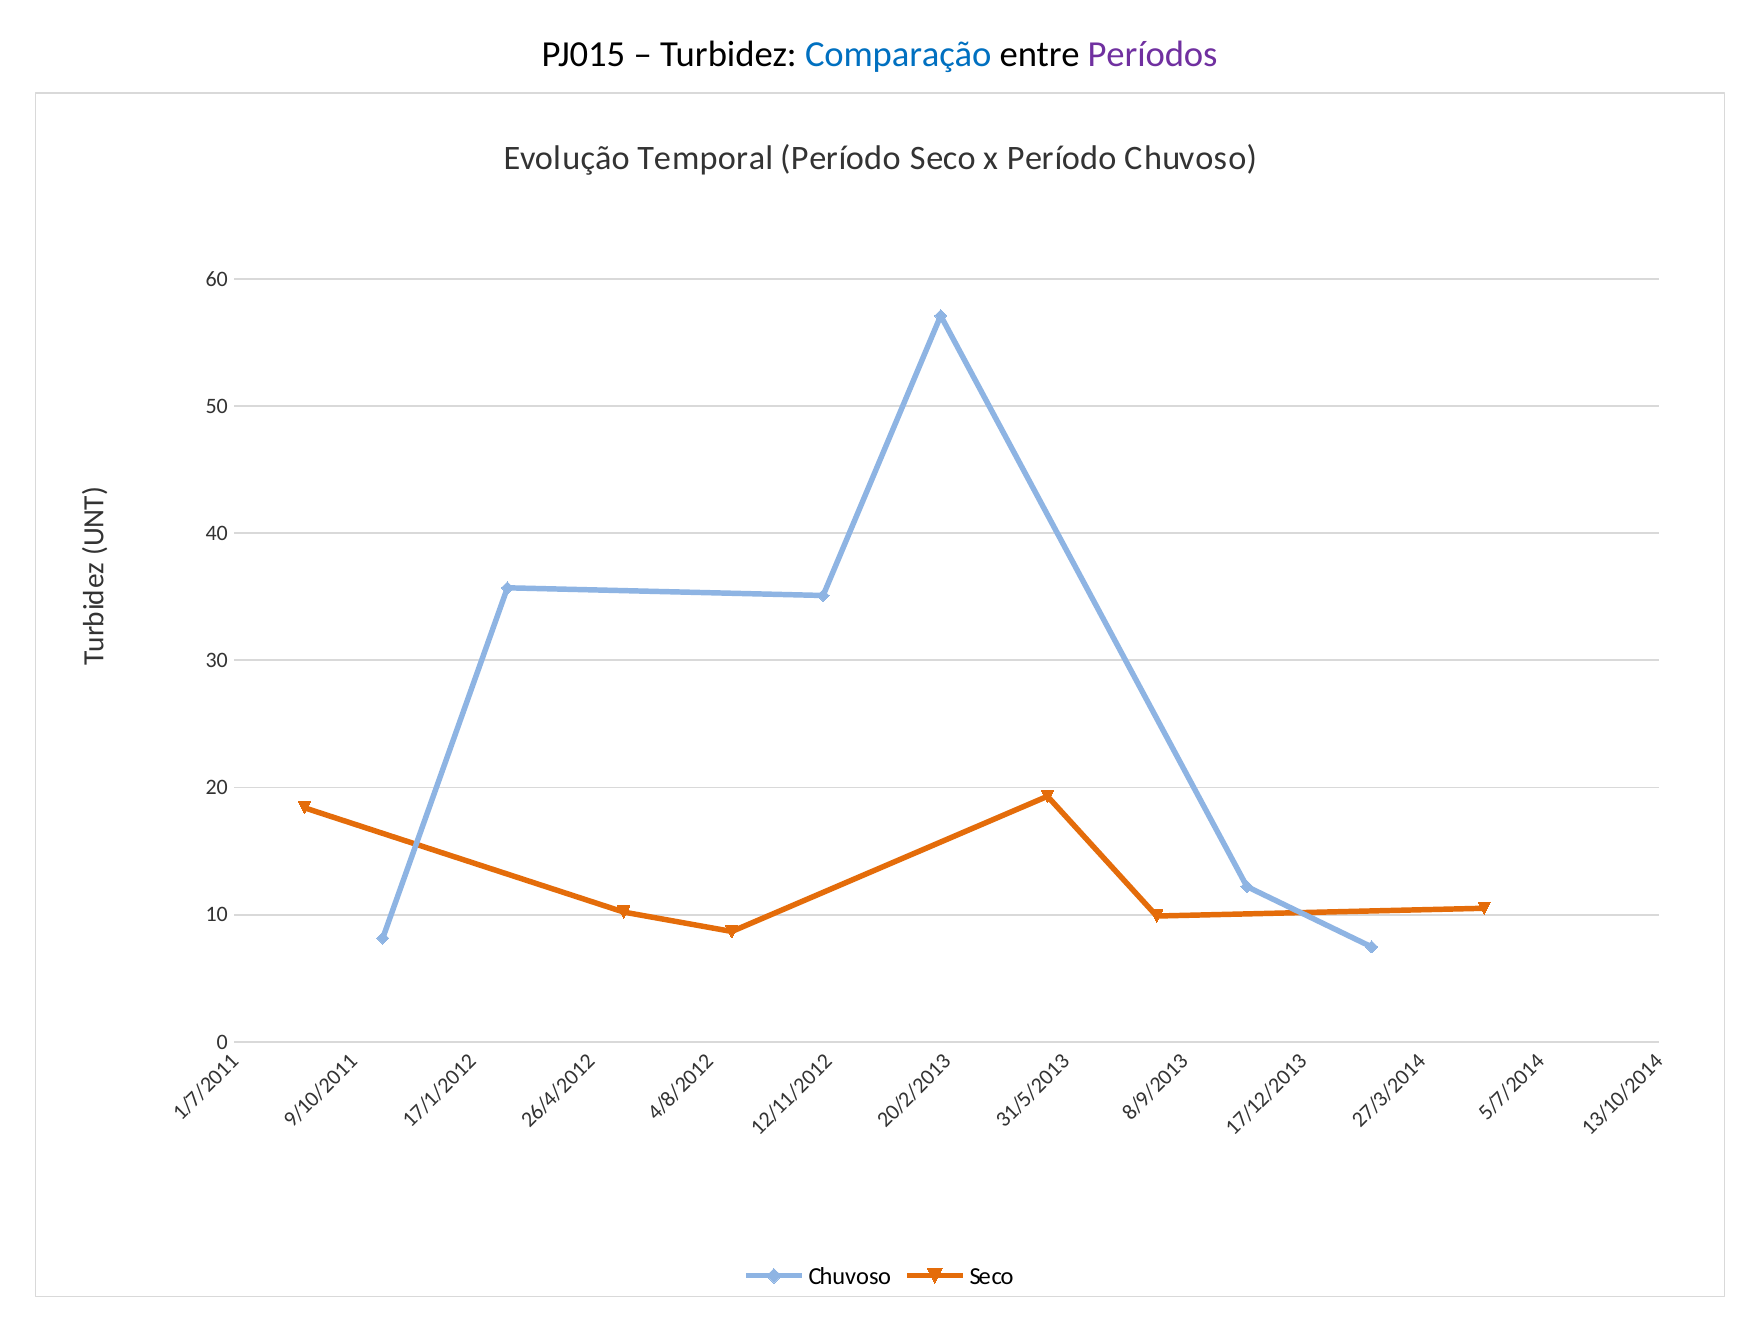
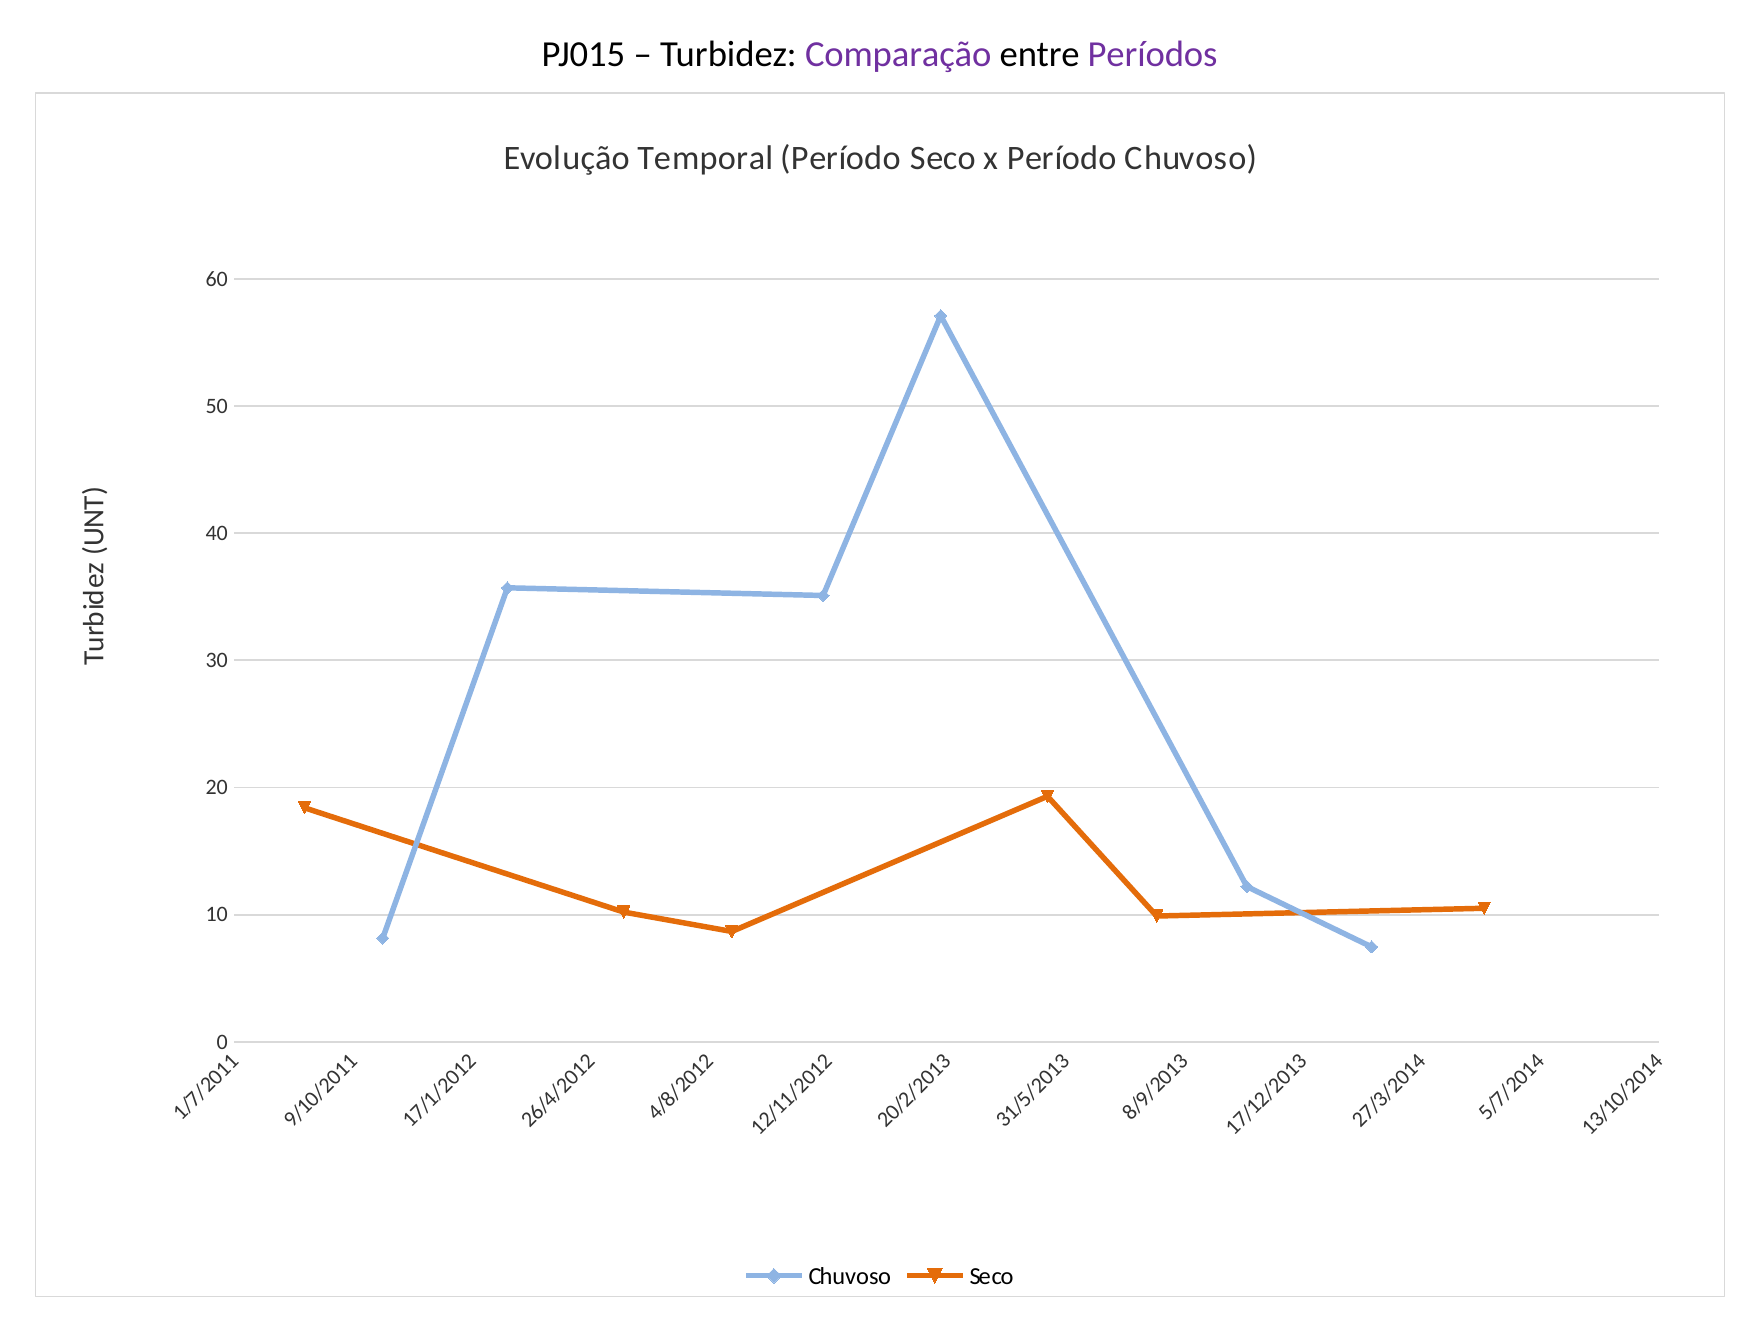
Comparação colour: blue -> purple
